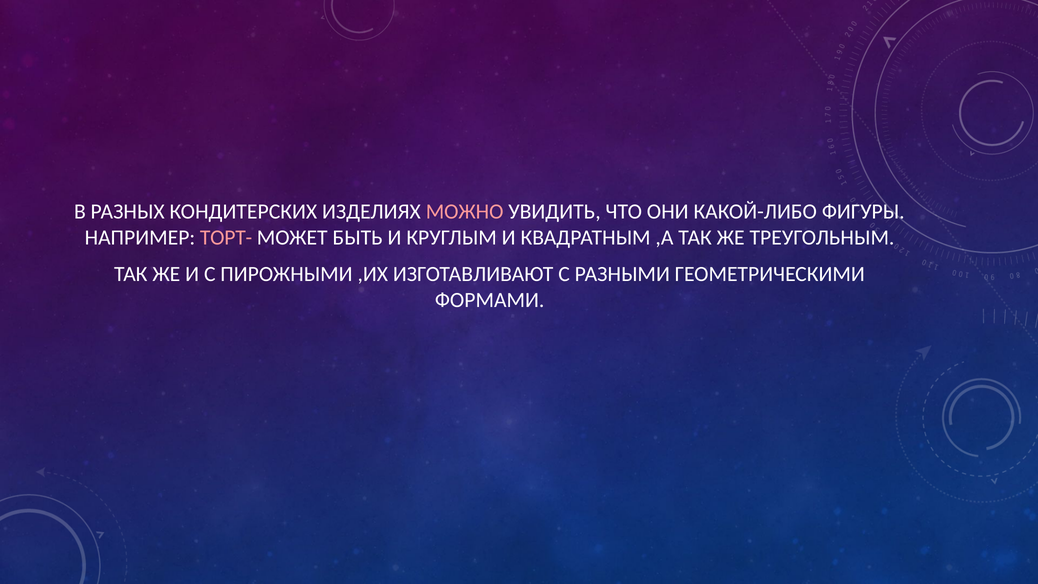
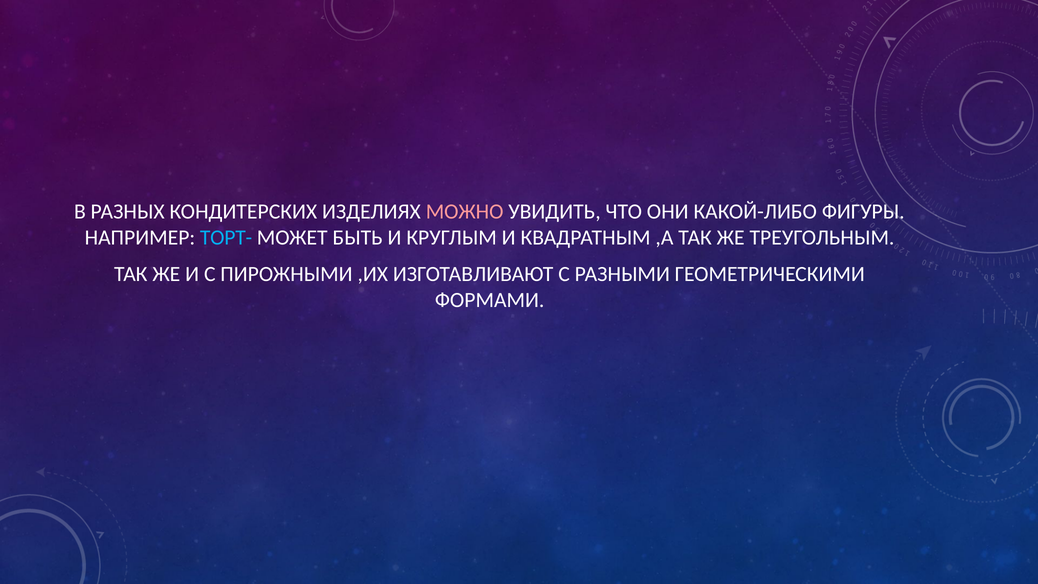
ТОРТ- colour: pink -> light blue
